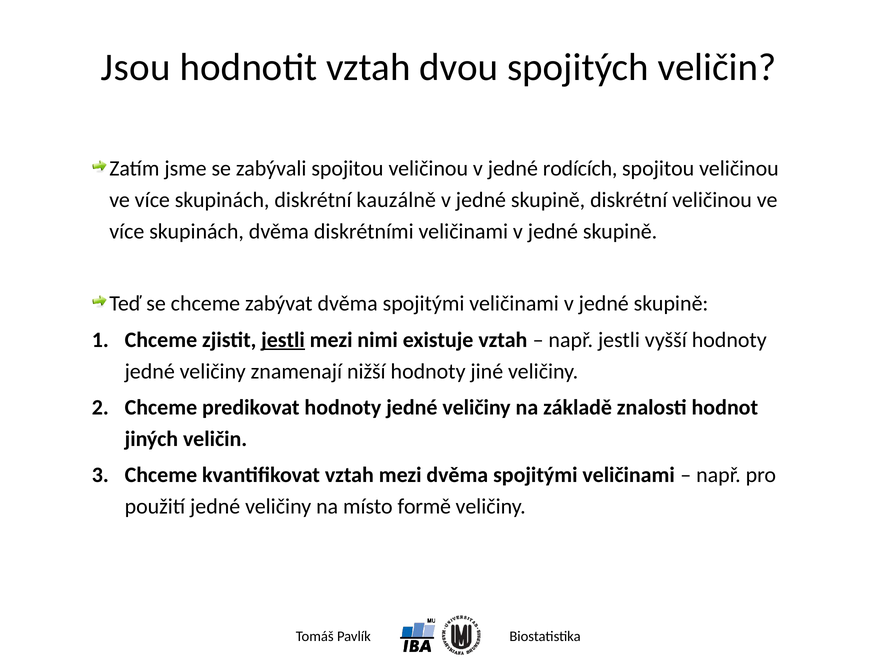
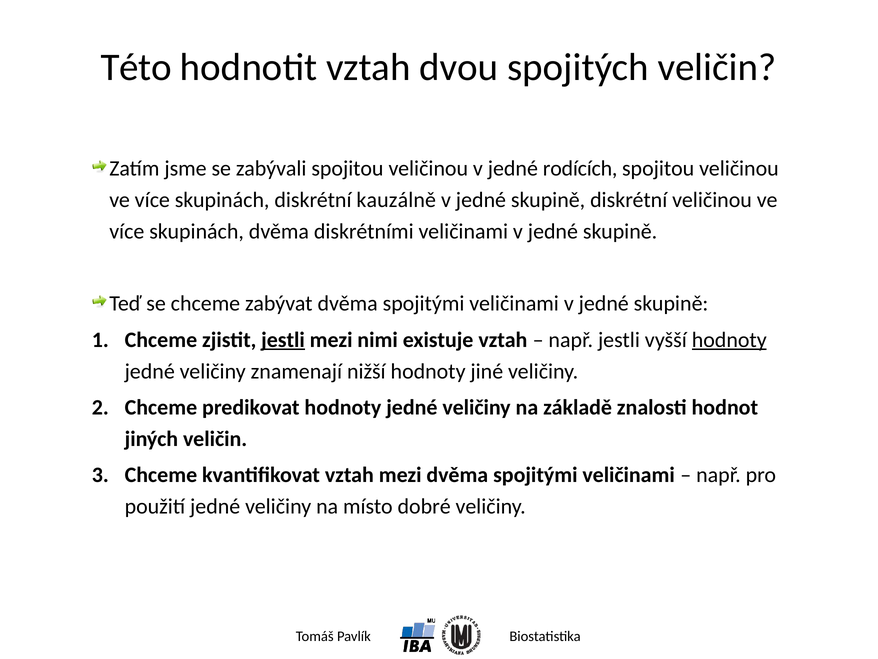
Jsou: Jsou -> Této
hodnoty at (729, 339) underline: none -> present
formě: formě -> dobré
